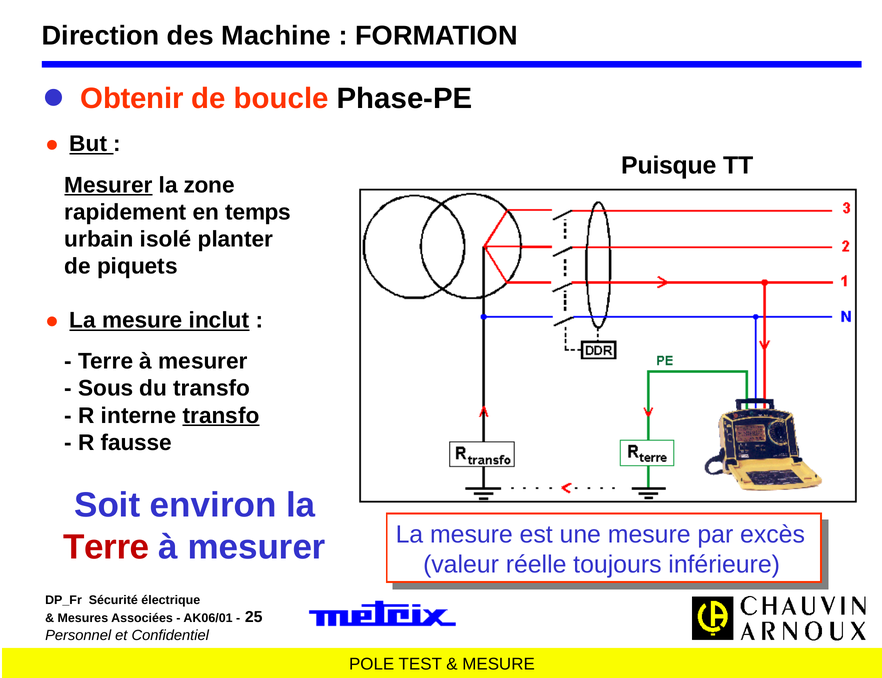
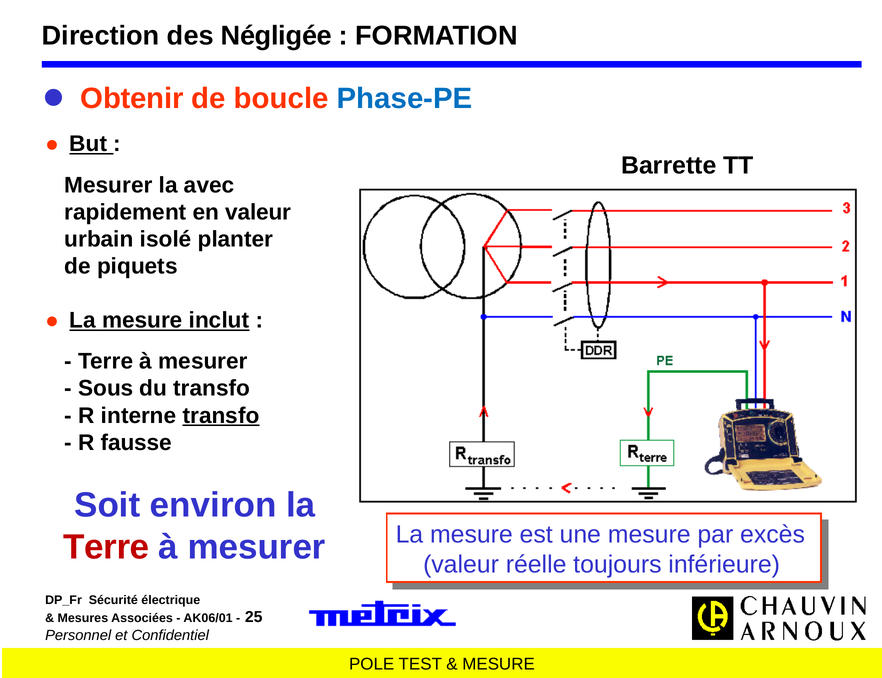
Machine: Machine -> Négligée
Phase-PE colour: black -> blue
Puisque: Puisque -> Barrette
Mesurer at (108, 185) underline: present -> none
zone: zone -> avec
en temps: temps -> valeur
